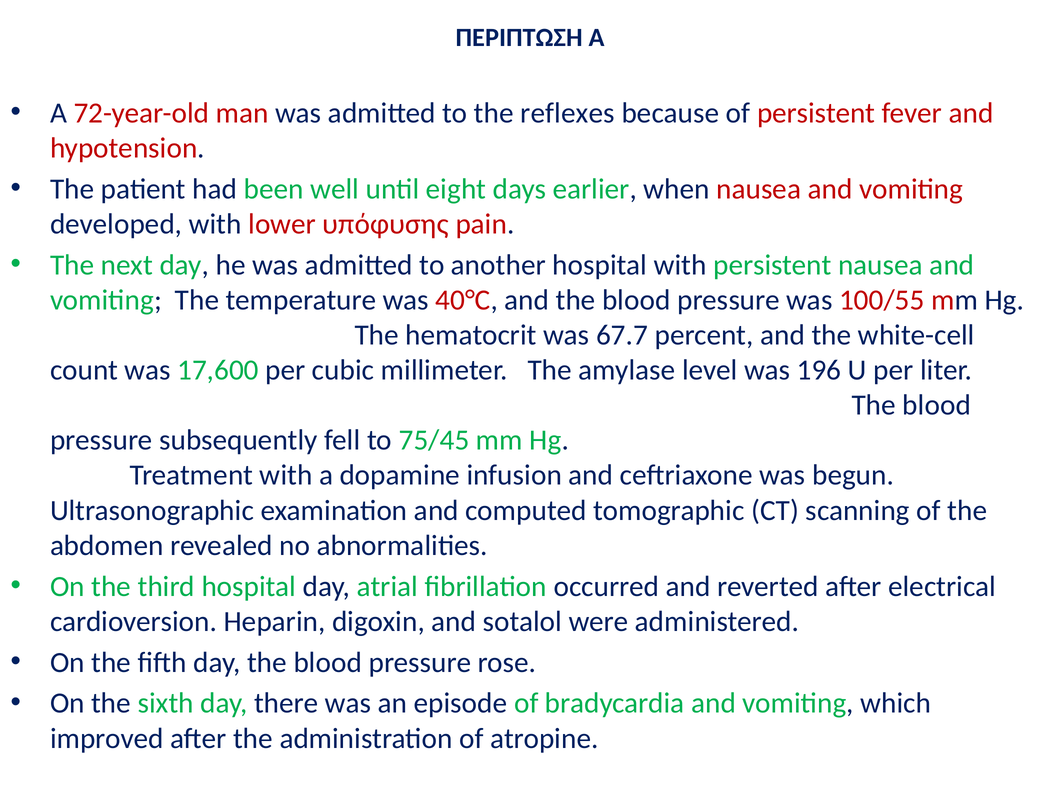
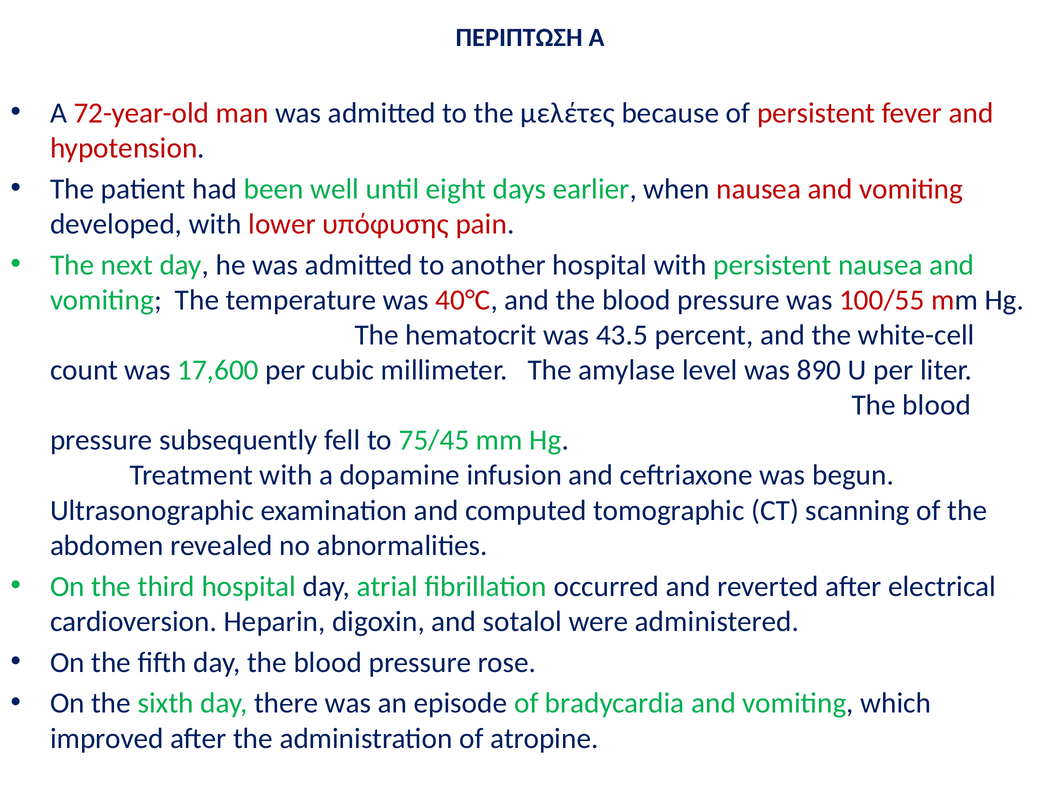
reflexes: reflexes -> μελέτες
67.7: 67.7 -> 43.5
196: 196 -> 890
